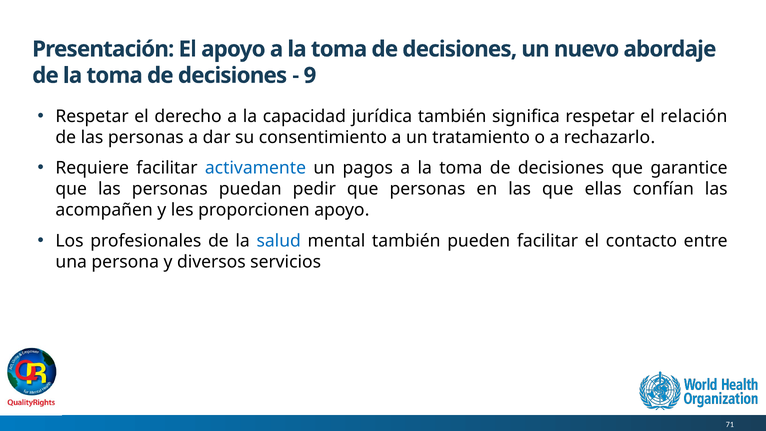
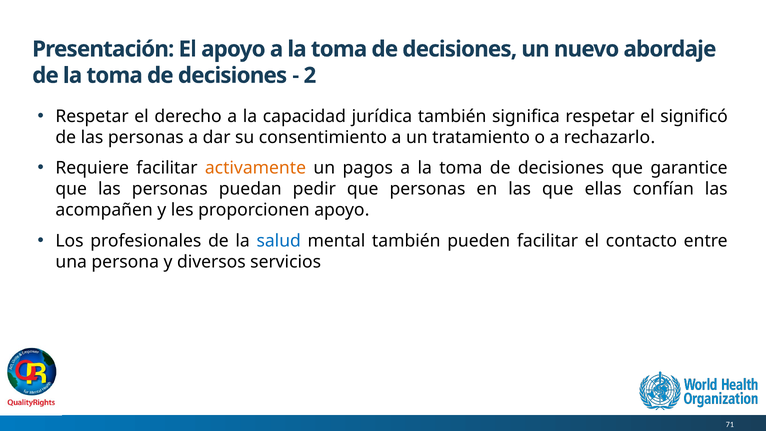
9: 9 -> 2
relación: relación -> significó
activamente colour: blue -> orange
